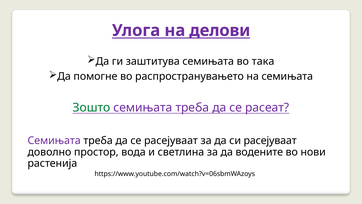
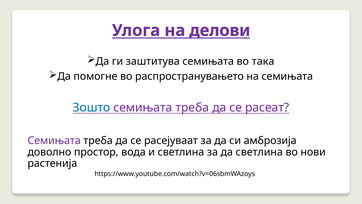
Зошто colour: green -> blue
си расејуваат: расејуваат -> амброзија
да водените: водените -> светлина
